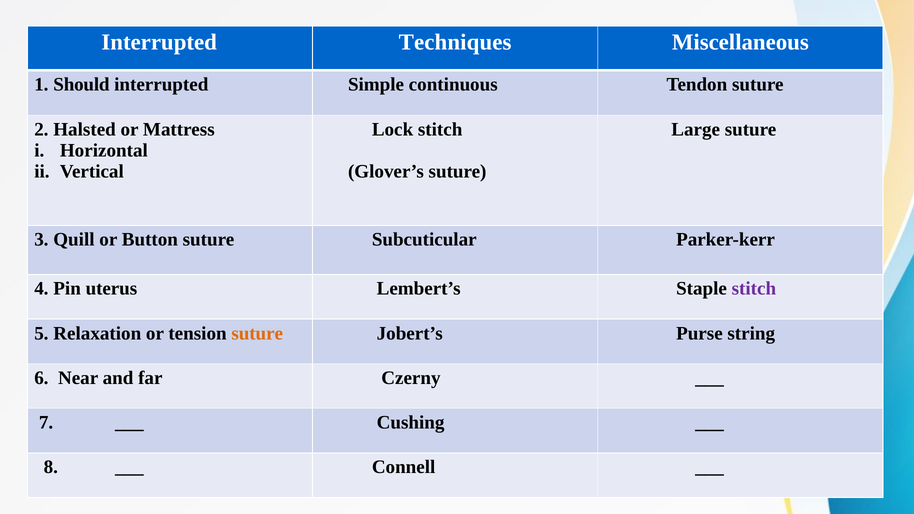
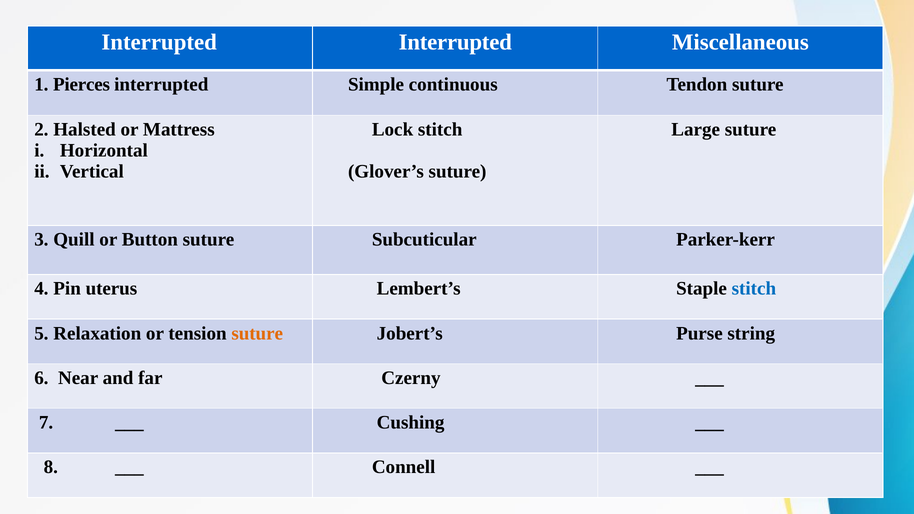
Interrupted Techniques: Techniques -> Interrupted
Should: Should -> Pierces
stitch at (754, 289) colour: purple -> blue
